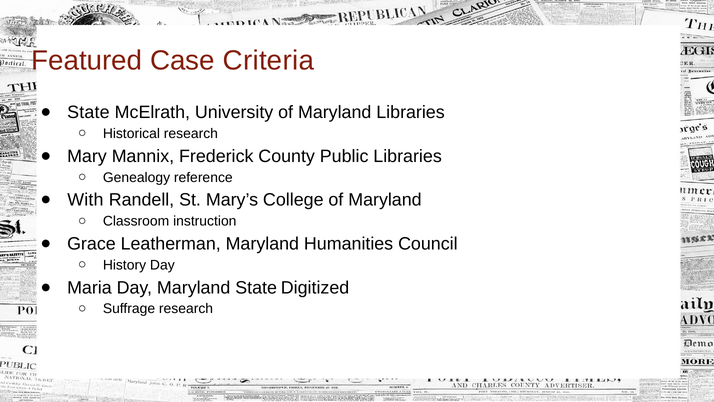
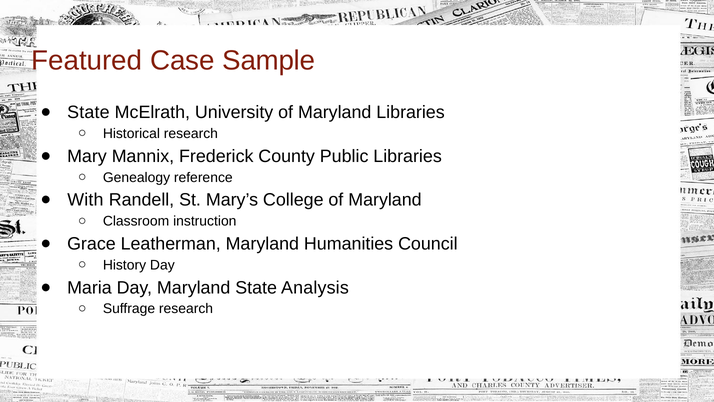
Criteria: Criteria -> Sample
Digitized: Digitized -> Analysis
